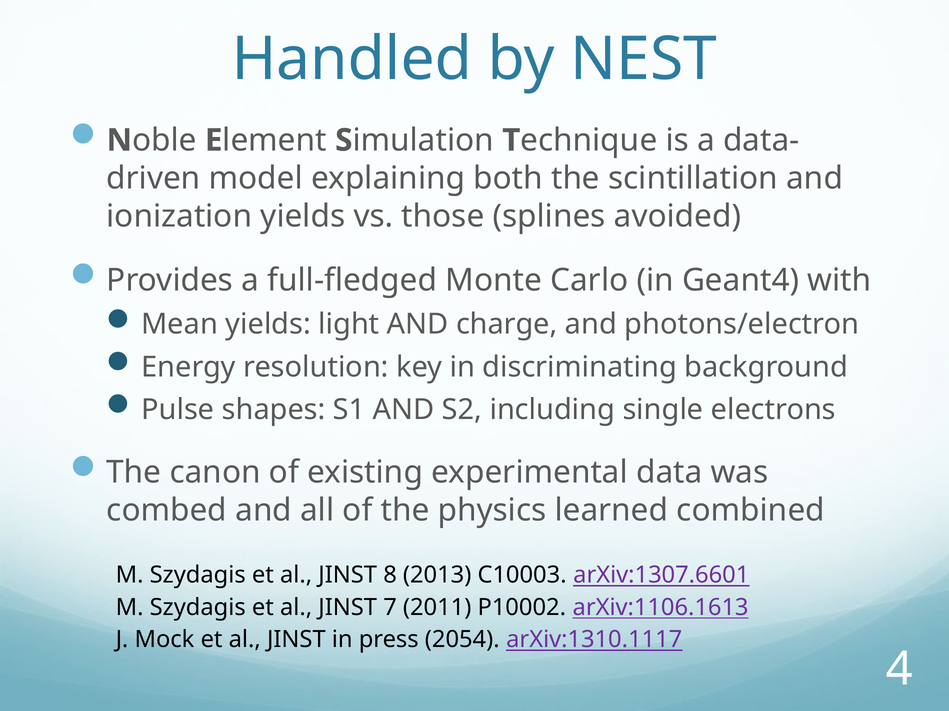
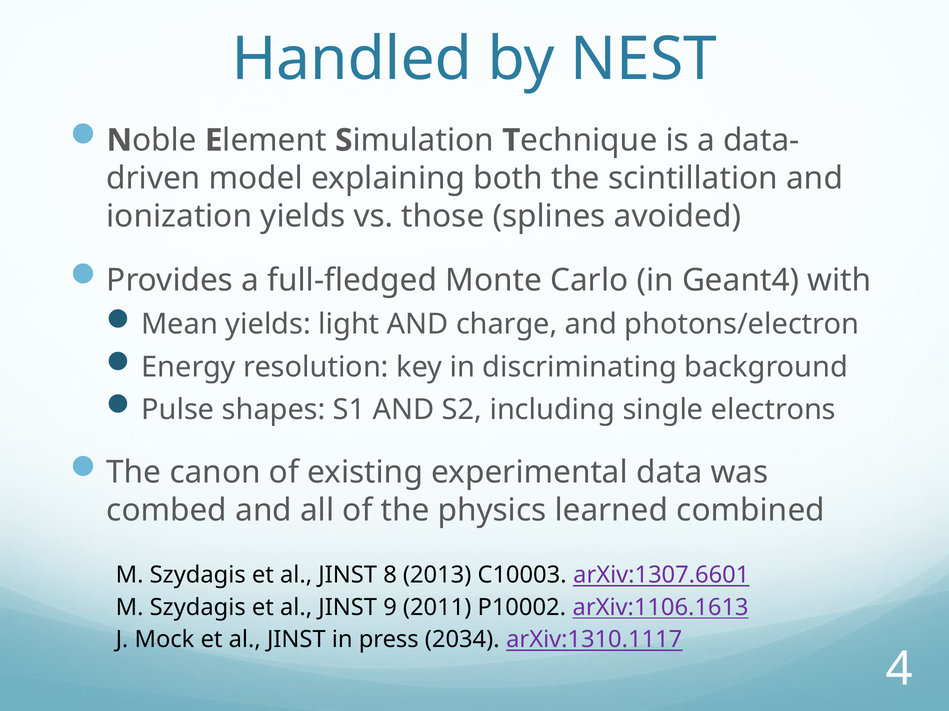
7: 7 -> 9
2054: 2054 -> 2034
